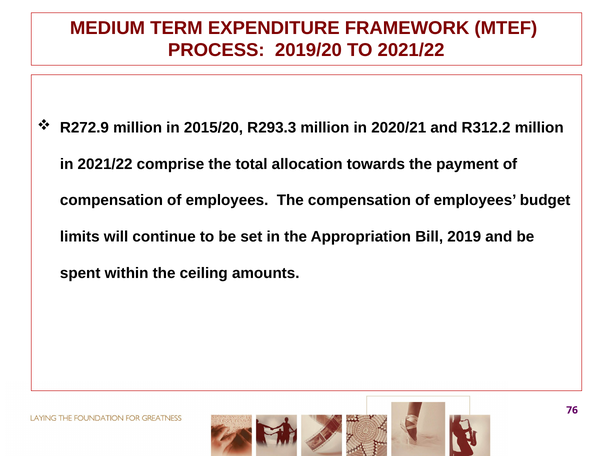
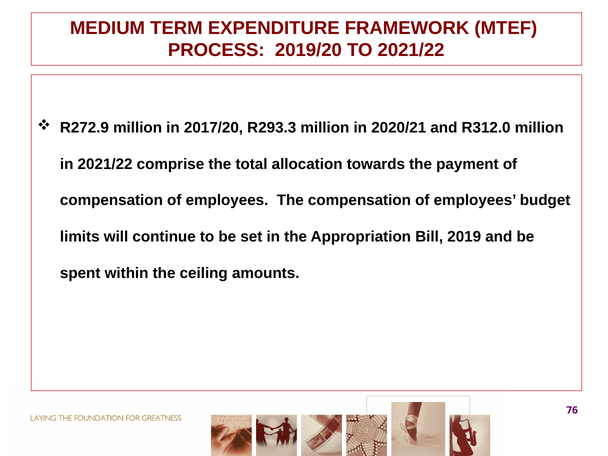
2015/20: 2015/20 -> 2017/20
R312.2: R312.2 -> R312.0
